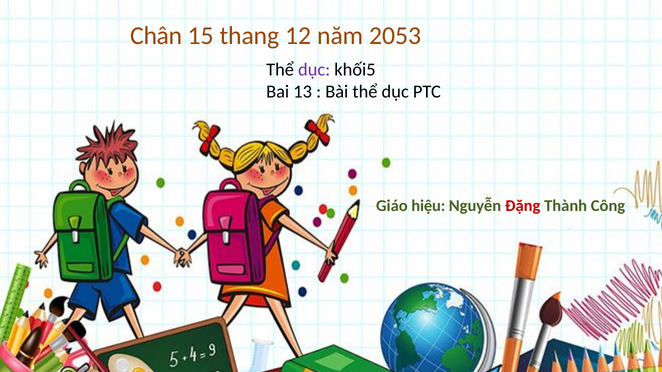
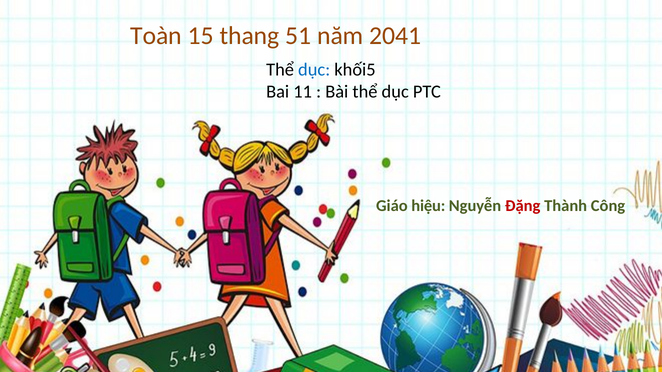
Chân: Chân -> Toàn
12: 12 -> 51
2053: 2053 -> 2041
dục at (314, 70) colour: purple -> blue
13: 13 -> 11
